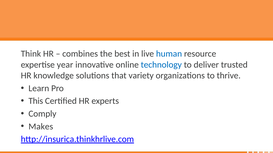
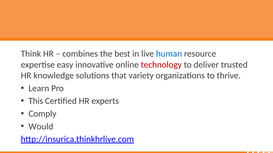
year: year -> easy
technology colour: blue -> red
Makes: Makes -> Would
